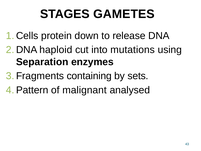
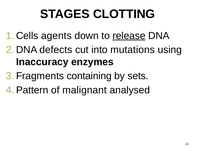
GAMETES: GAMETES -> CLOTTING
protein: protein -> agents
release underline: none -> present
haploid: haploid -> defects
Separation: Separation -> Inaccuracy
